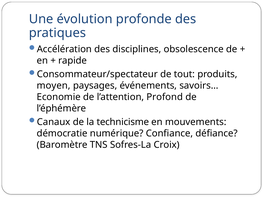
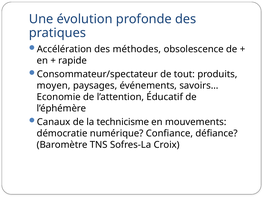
disciplines: disciplines -> méthodes
Profond: Profond -> Éducatif
